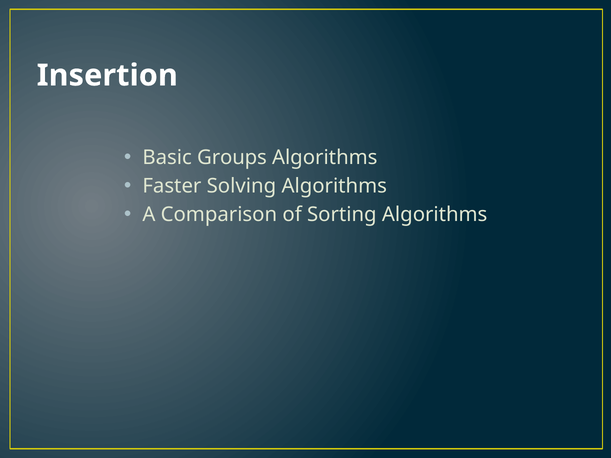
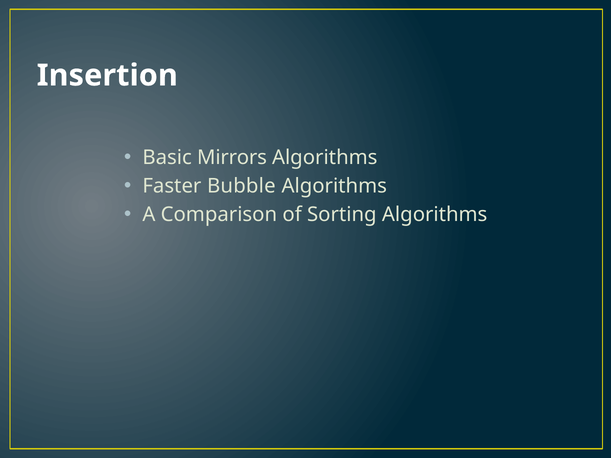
Groups: Groups -> Mirrors
Solving: Solving -> Bubble
